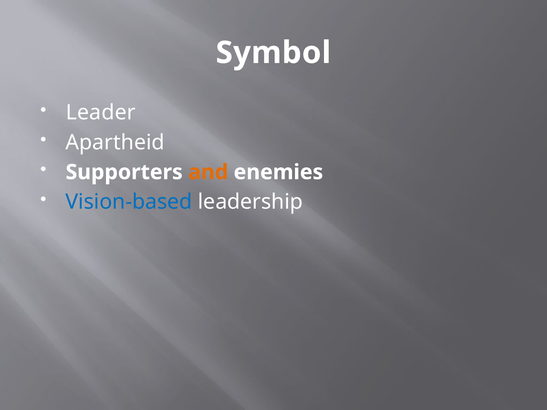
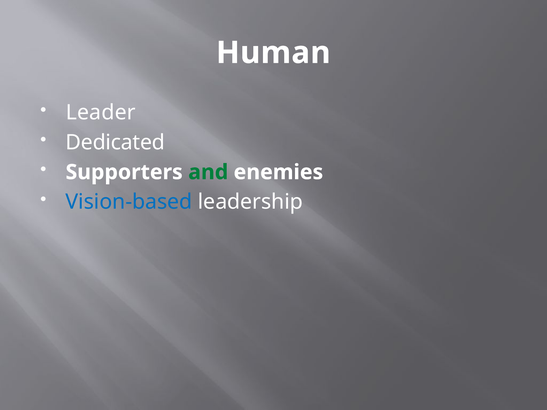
Symbol: Symbol -> Human
Apartheid: Apartheid -> Dedicated
and colour: orange -> green
